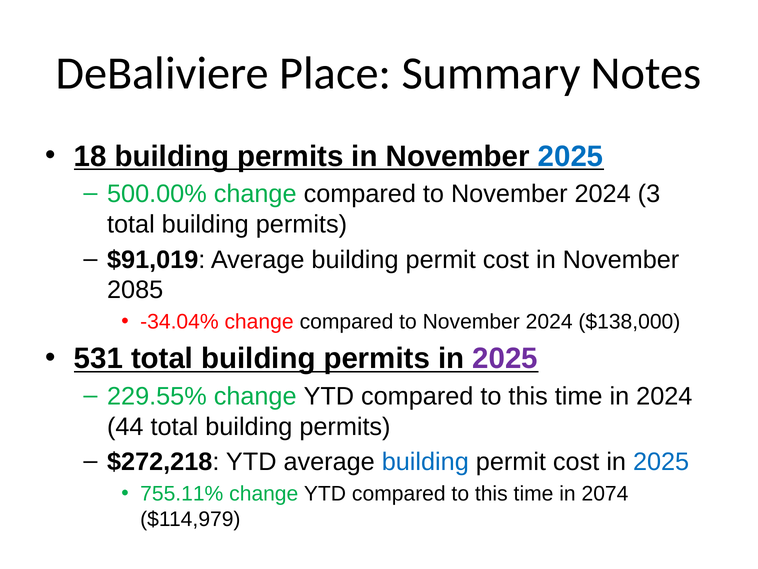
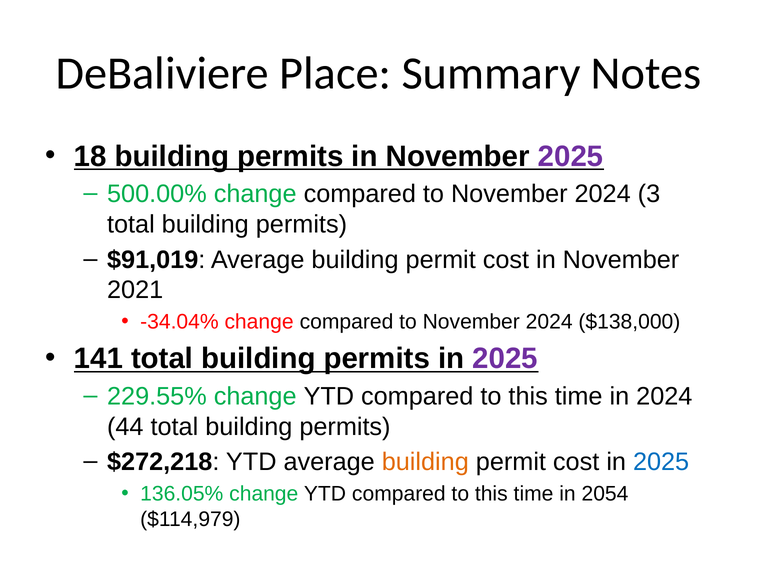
2025 at (571, 156) colour: blue -> purple
2085: 2085 -> 2021
531: 531 -> 141
building at (425, 462) colour: blue -> orange
755.11%: 755.11% -> 136.05%
2074: 2074 -> 2054
